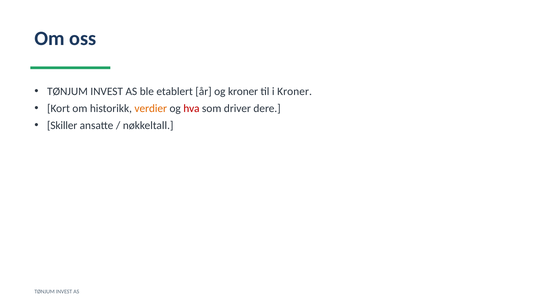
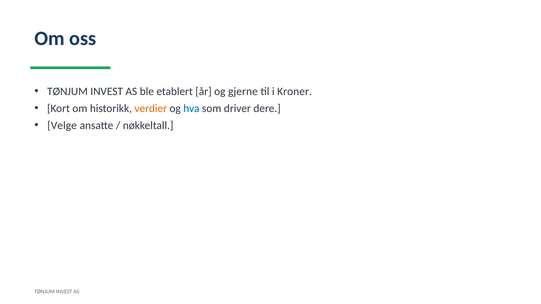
og kroner: kroner -> gjerne
hva colour: red -> blue
Skiller: Skiller -> Velge
